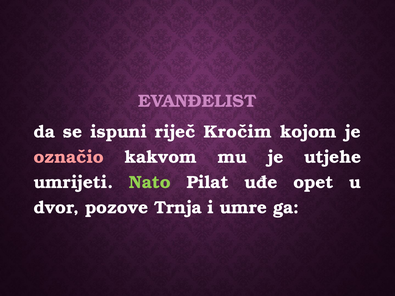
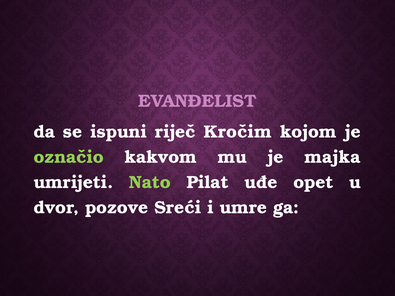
označio colour: pink -> light green
utjehe: utjehe -> majka
Trnja: Trnja -> Sreći
